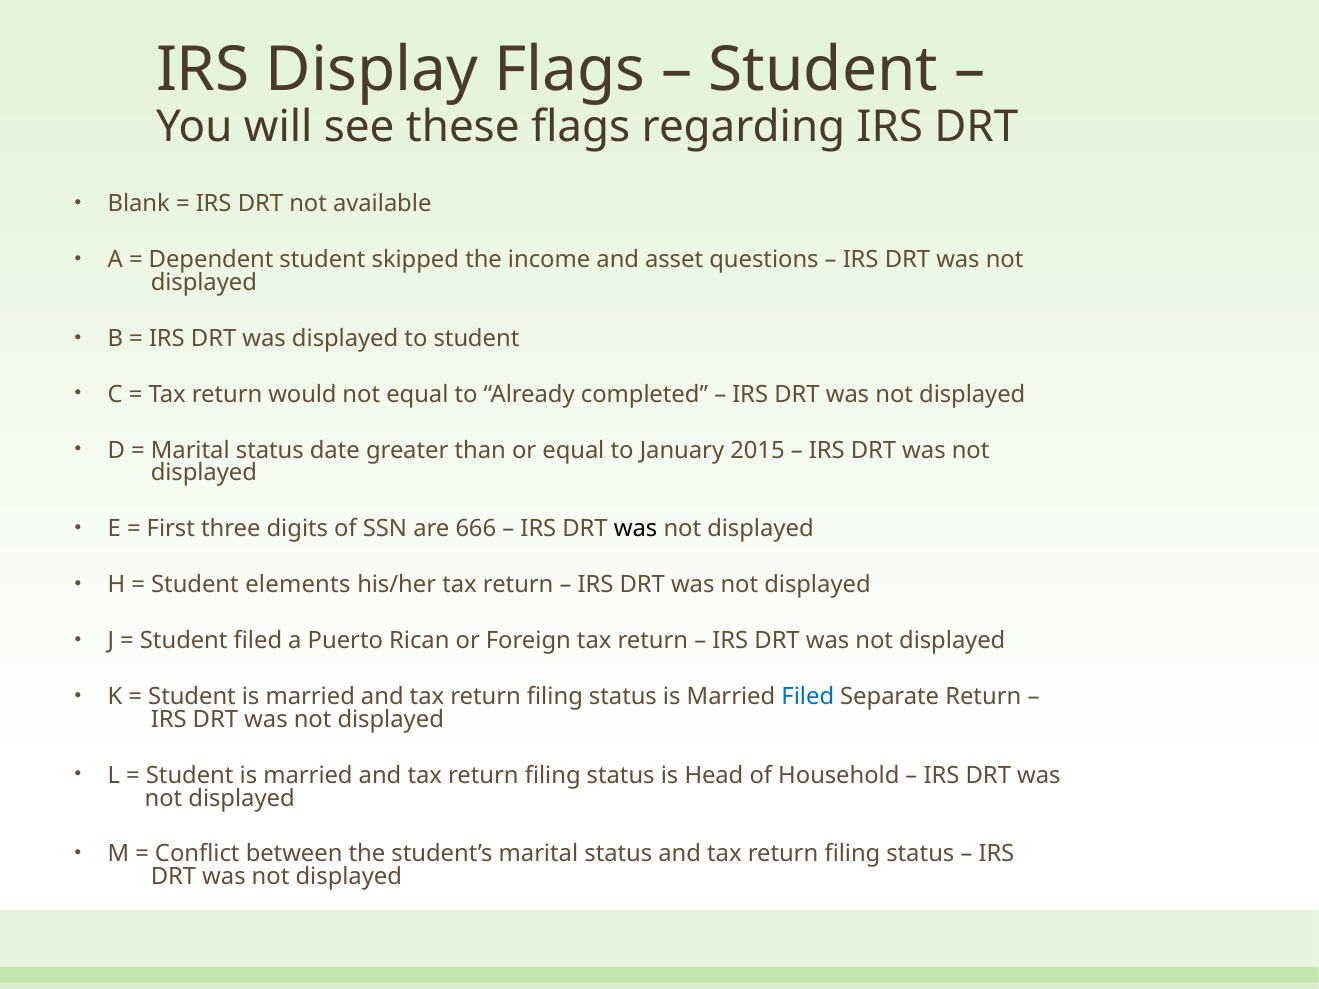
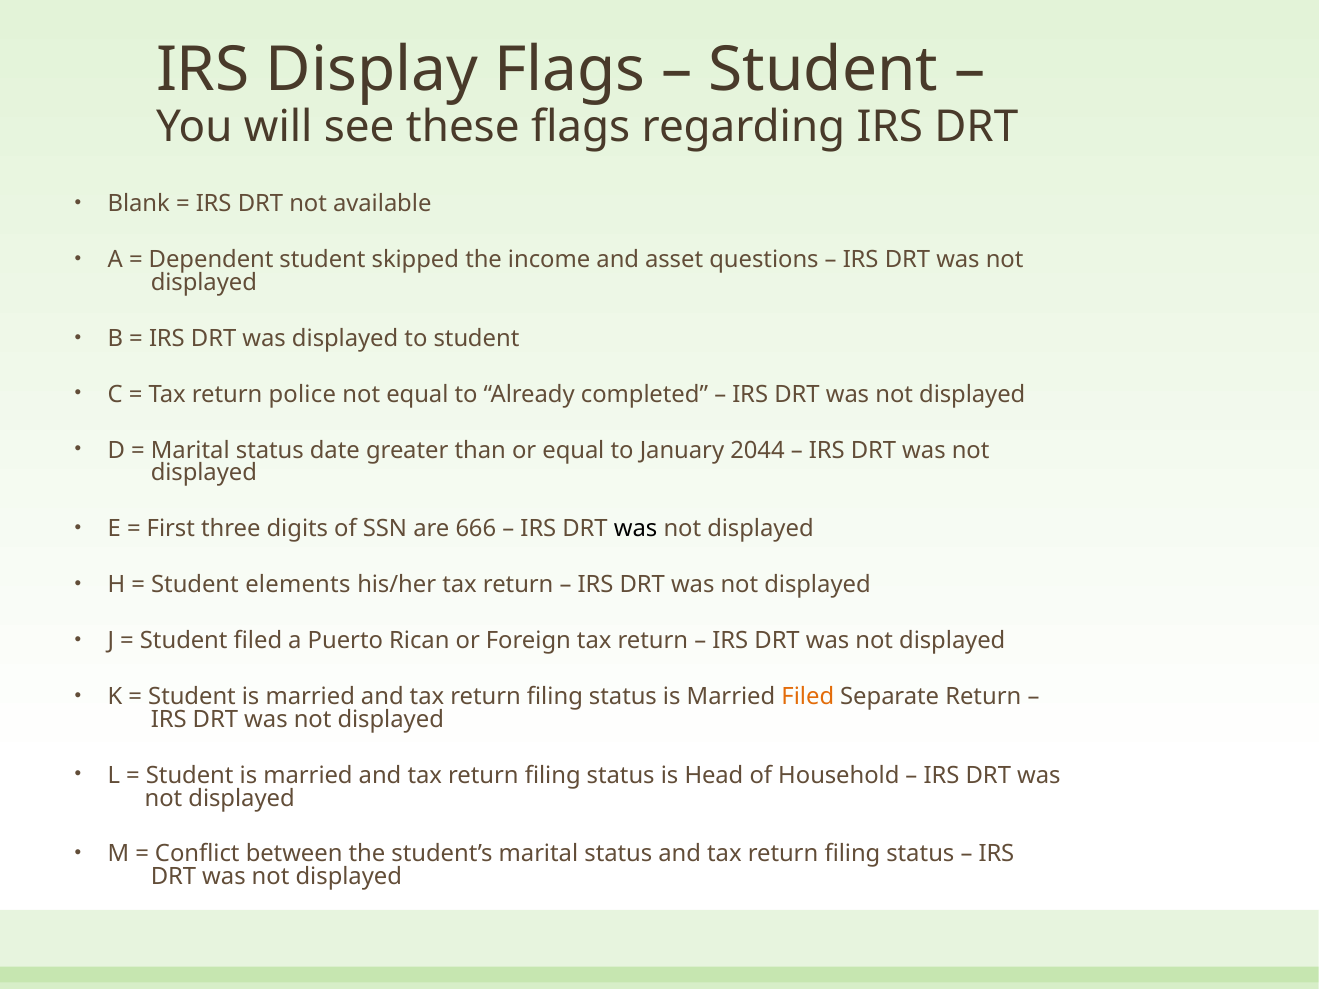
would: would -> police
2015: 2015 -> 2044
Filed at (808, 697) colour: blue -> orange
